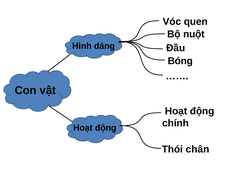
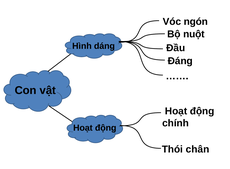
quen: quen -> ngón
Bóng: Bóng -> Đáng
